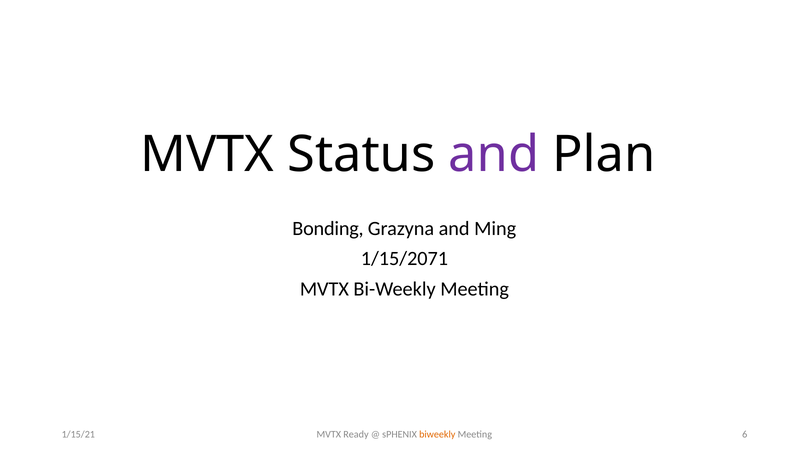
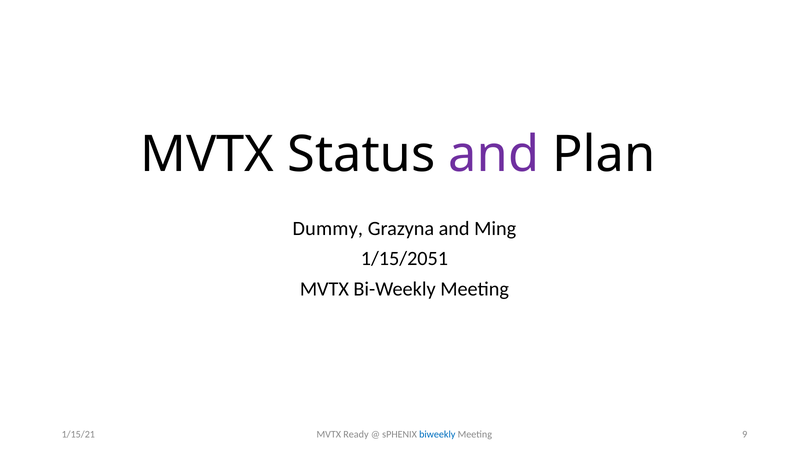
Bonding: Bonding -> Dummy
1/15/2071: 1/15/2071 -> 1/15/2051
biweekly colour: orange -> blue
6: 6 -> 9
